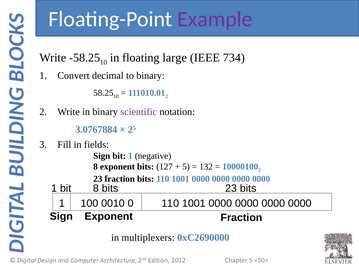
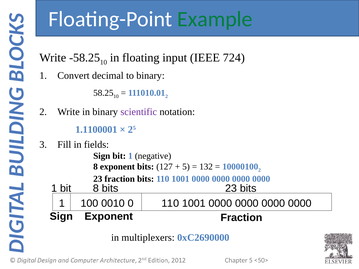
Example colour: purple -> green
large: large -> input
734: 734 -> 724
3.0767884: 3.0767884 -> 1.1100001
